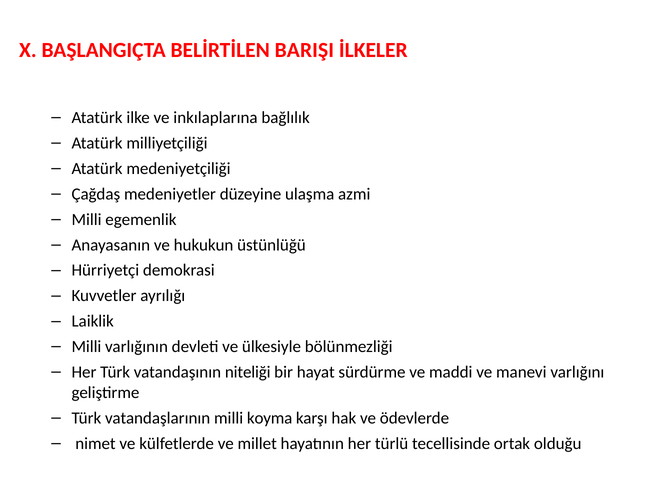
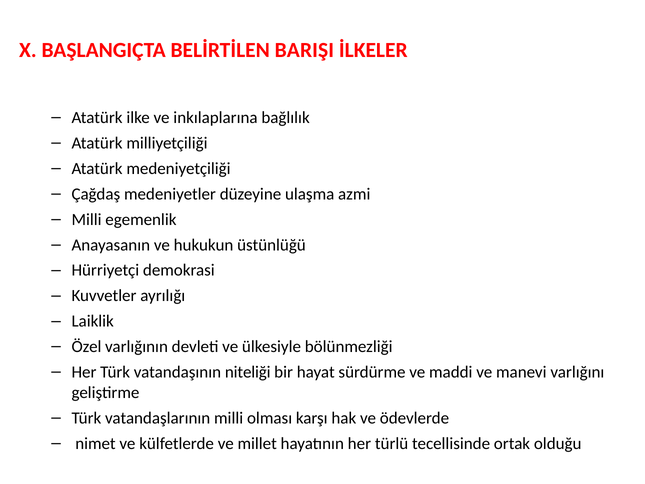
Milli at (86, 347): Milli -> Özel
koyma: koyma -> olması
